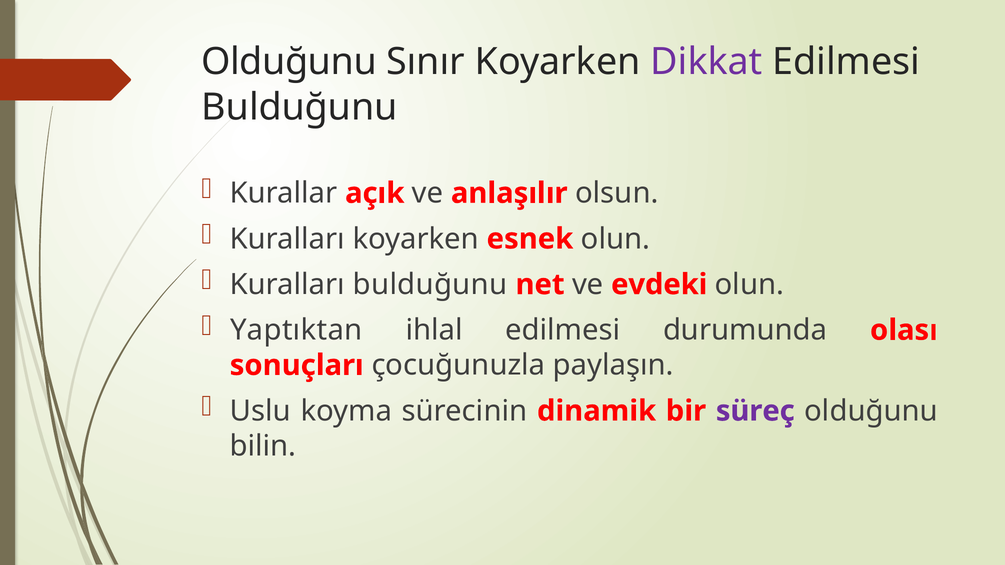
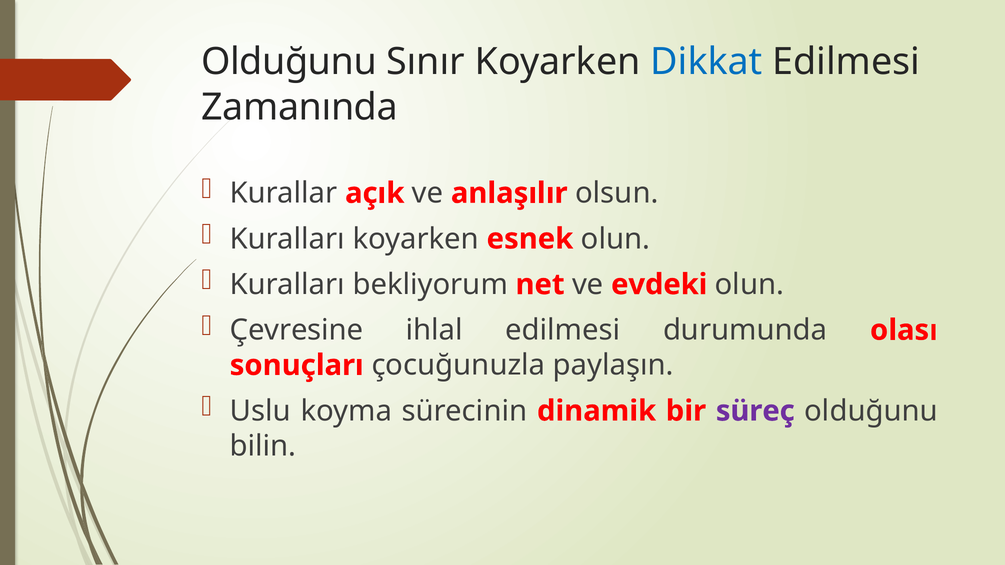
Dikkat colour: purple -> blue
Bulduğunu at (299, 107): Bulduğunu -> Zamanında
Kuralları bulduğunu: bulduğunu -> bekliyorum
Yaptıktan: Yaptıktan -> Çevresine
